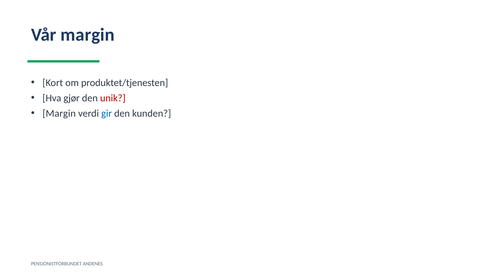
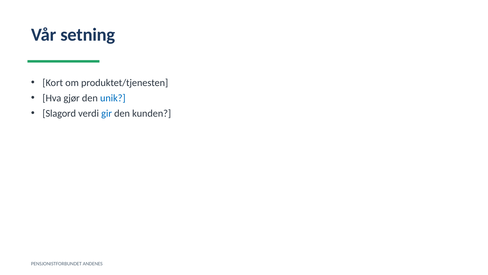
Vår margin: margin -> setning
unik colour: red -> blue
Margin at (59, 113): Margin -> Slagord
